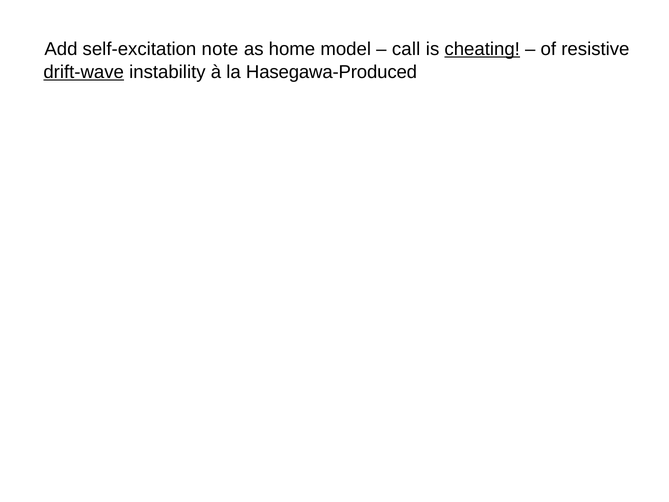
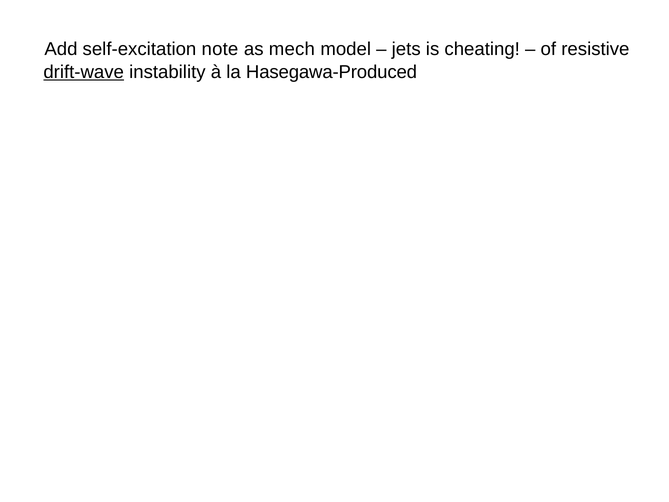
home: home -> mech
call: call -> jets
cheating underline: present -> none
